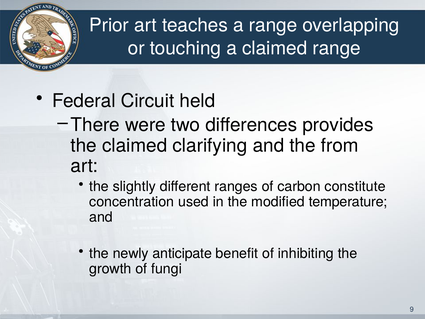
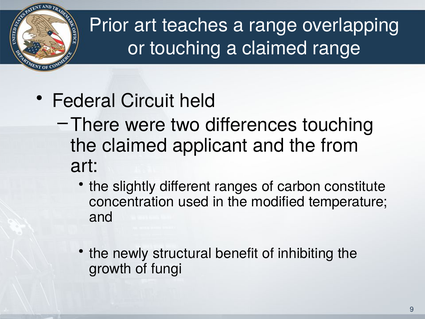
differences provides: provides -> touching
clarifying: clarifying -> applicant
anticipate: anticipate -> structural
